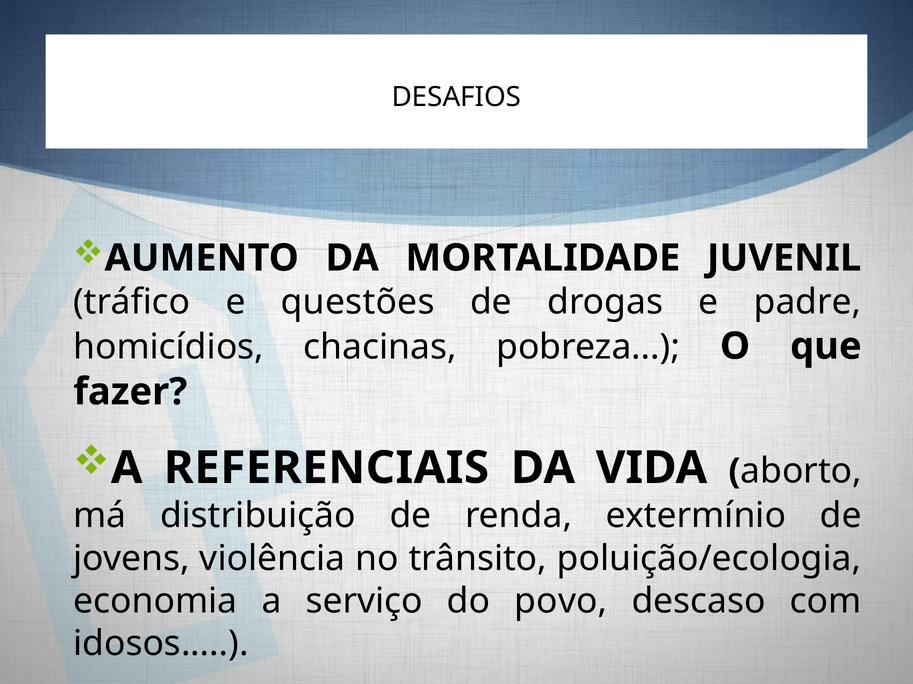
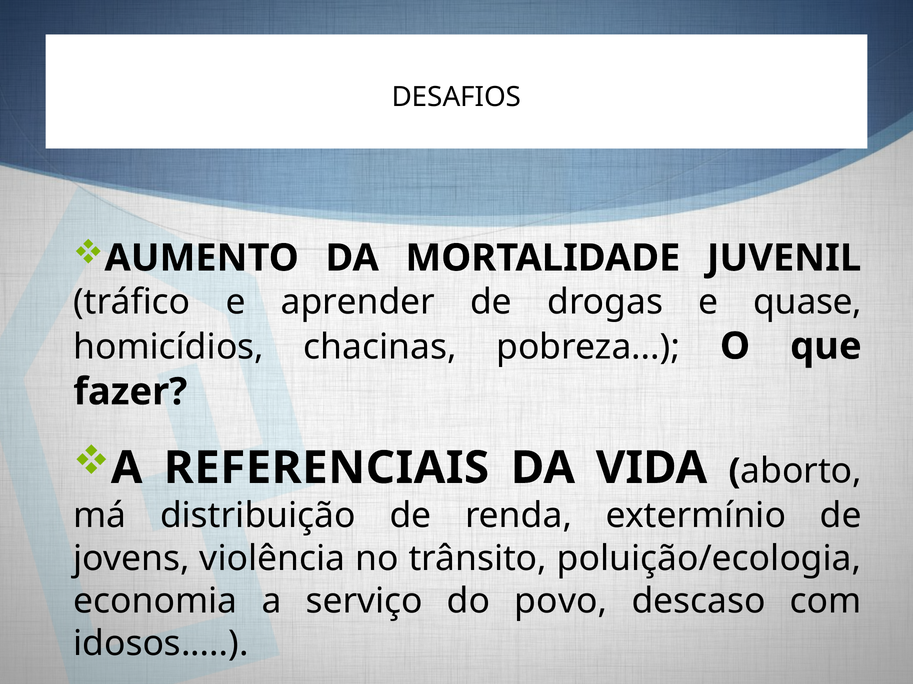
questões: questões -> aprender
padre: padre -> quase
